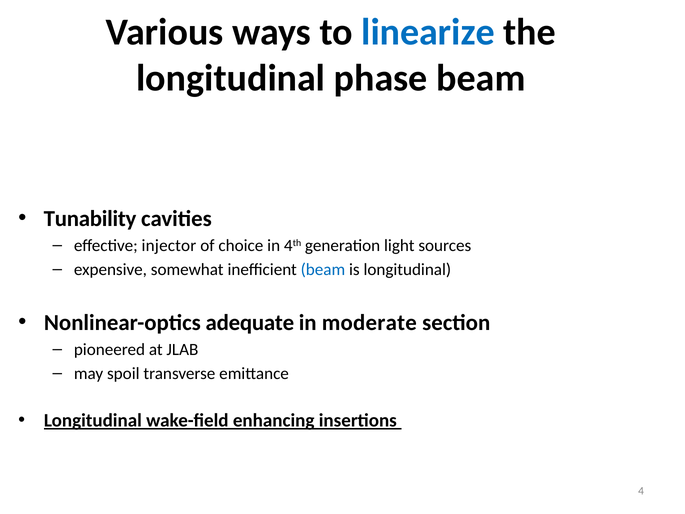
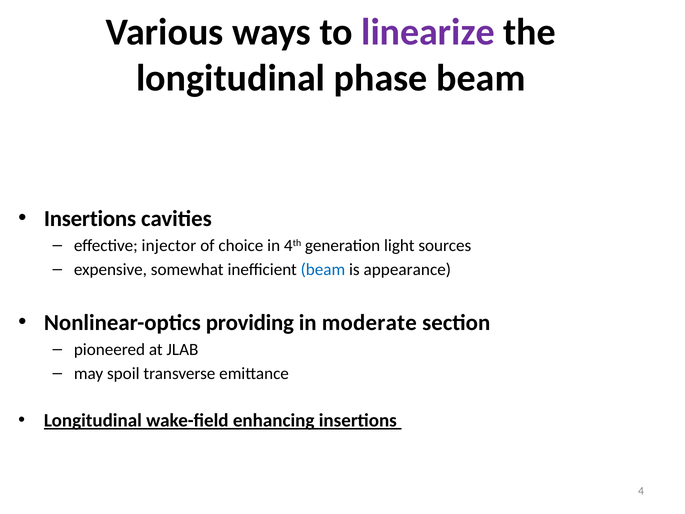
linearize colour: blue -> purple
Tunability at (90, 219): Tunability -> Insertions
is longitudinal: longitudinal -> appearance
adequate: adequate -> providing
